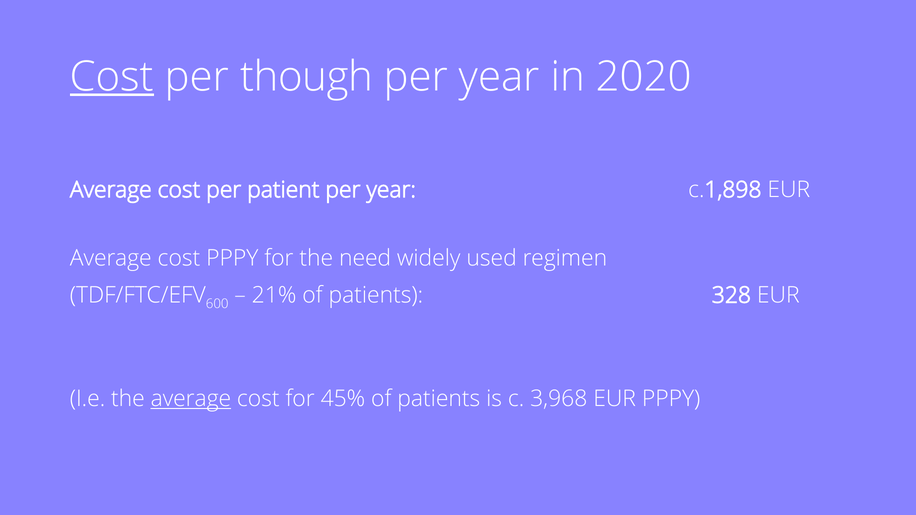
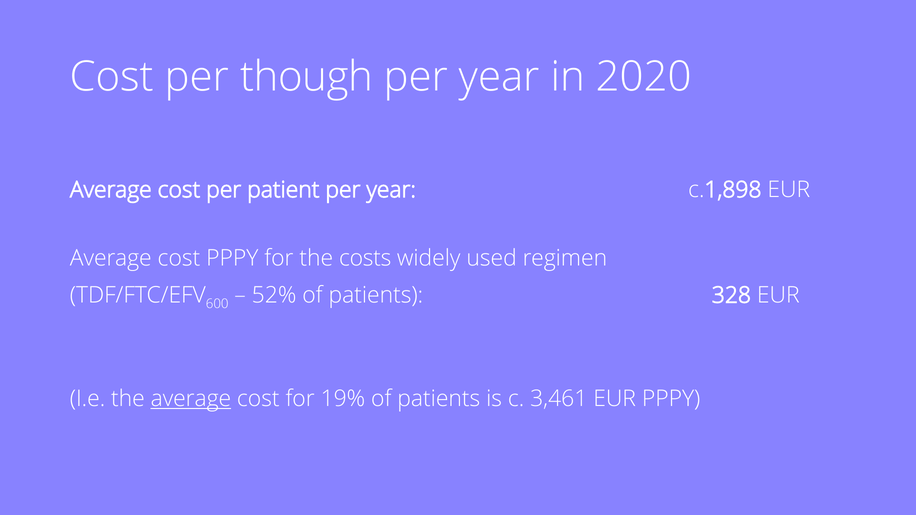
Cost at (112, 77) underline: present -> none
need: need -> costs
21%: 21% -> 52%
45%: 45% -> 19%
3,968: 3,968 -> 3,461
